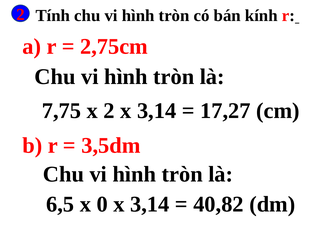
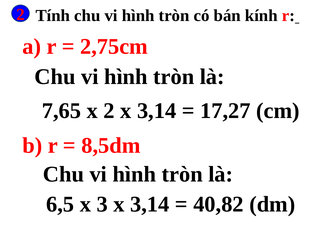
7,75: 7,75 -> 7,65
3,5dm: 3,5dm -> 8,5dm
0: 0 -> 3
